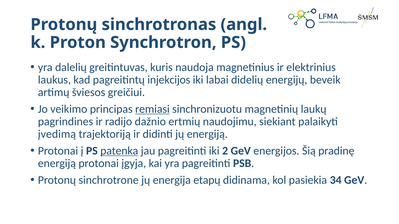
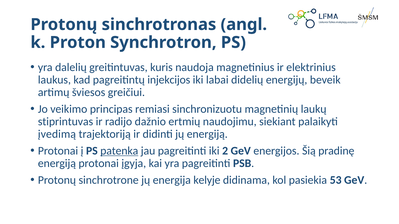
remiasi underline: present -> none
pagrindines: pagrindines -> stiprintuvas
etapų: etapų -> kelyje
34: 34 -> 53
